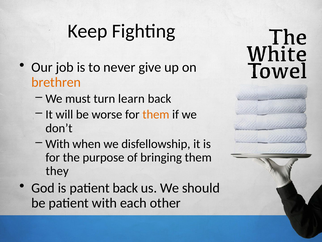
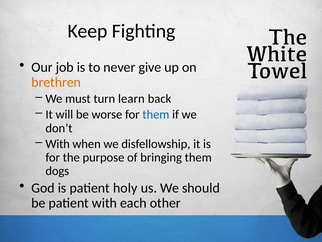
them at (156, 114) colour: orange -> blue
they: they -> dogs
patient back: back -> holy
